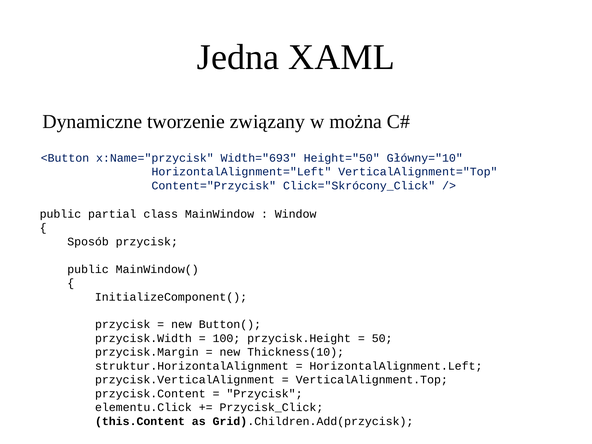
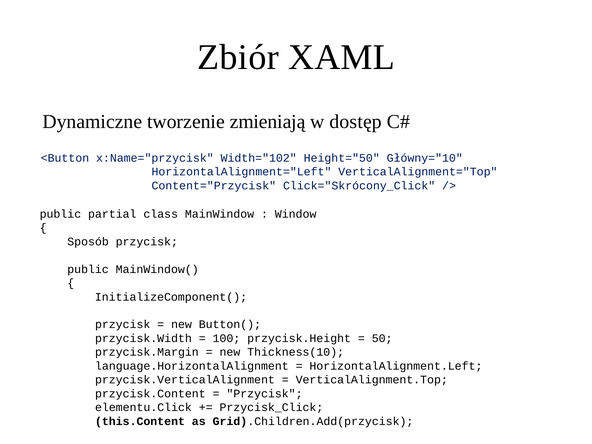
Jedna: Jedna -> Zbiór
związany: związany -> zmieniają
można: można -> dostęp
Width="693: Width="693 -> Width="102
struktur.HorizontalAlignment: struktur.HorizontalAlignment -> language.HorizontalAlignment
